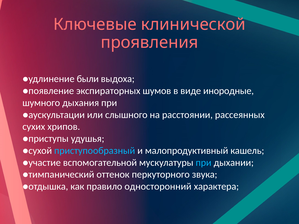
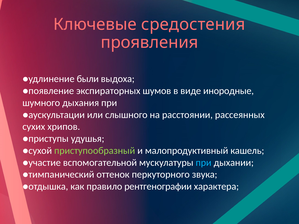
клинической: клинической -> средостения
приступообразный colour: light blue -> light green
односторонний: односторонний -> рентгенографии
